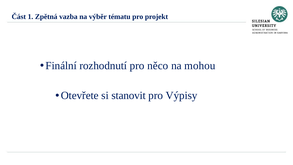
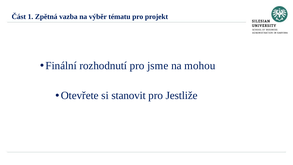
něco: něco -> jsme
Výpisy: Výpisy -> Jestliže
